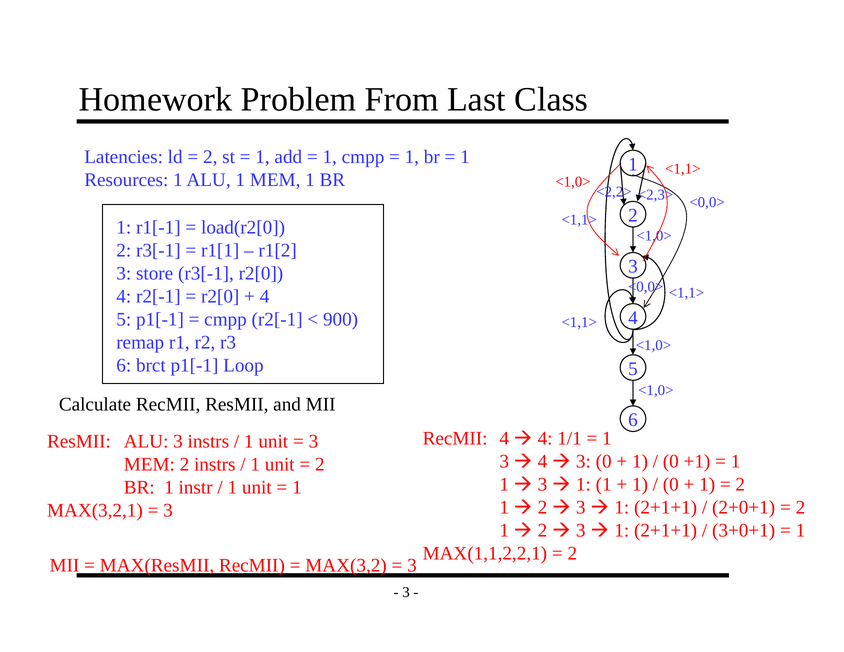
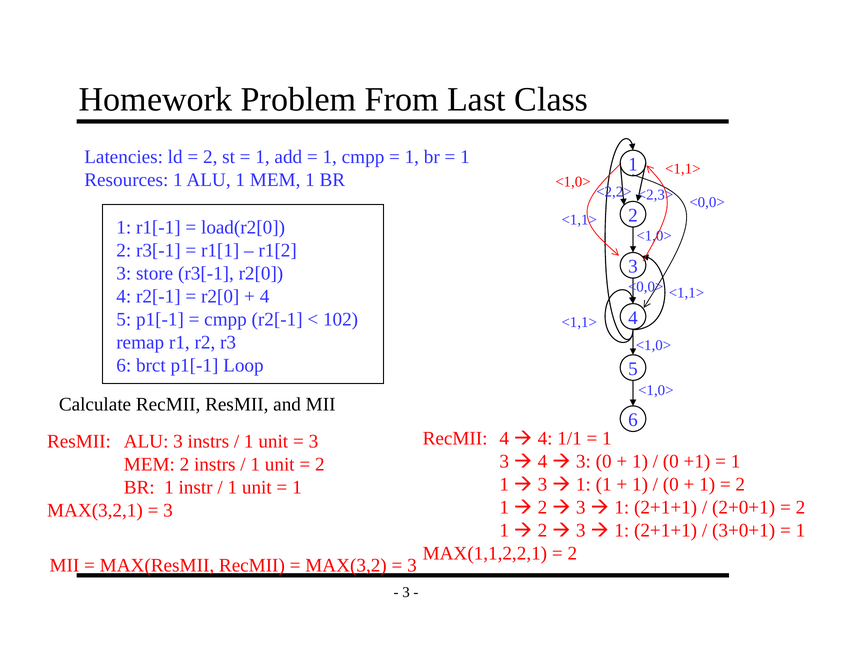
900: 900 -> 102
